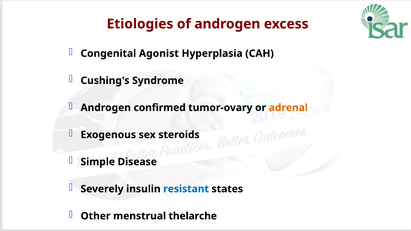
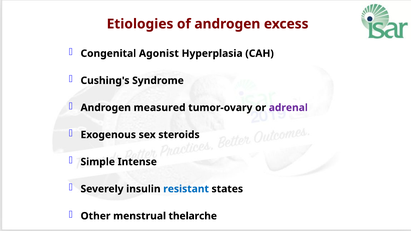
confirmed: confirmed -> measured
adrenal colour: orange -> purple
Disease: Disease -> Intense
